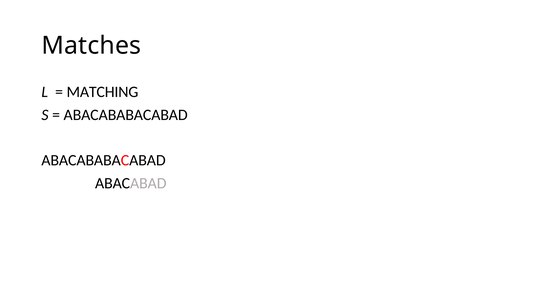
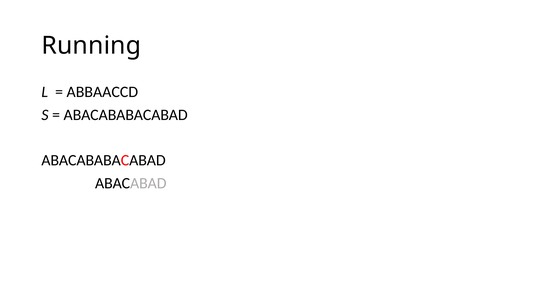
Matches: Matches -> Running
MATCHING: MATCHING -> ABBAACCD
